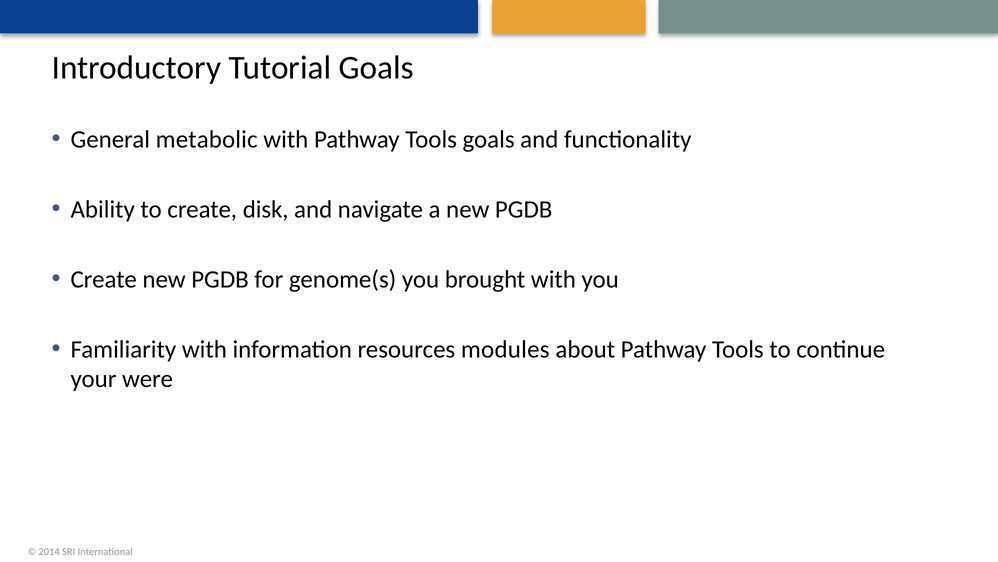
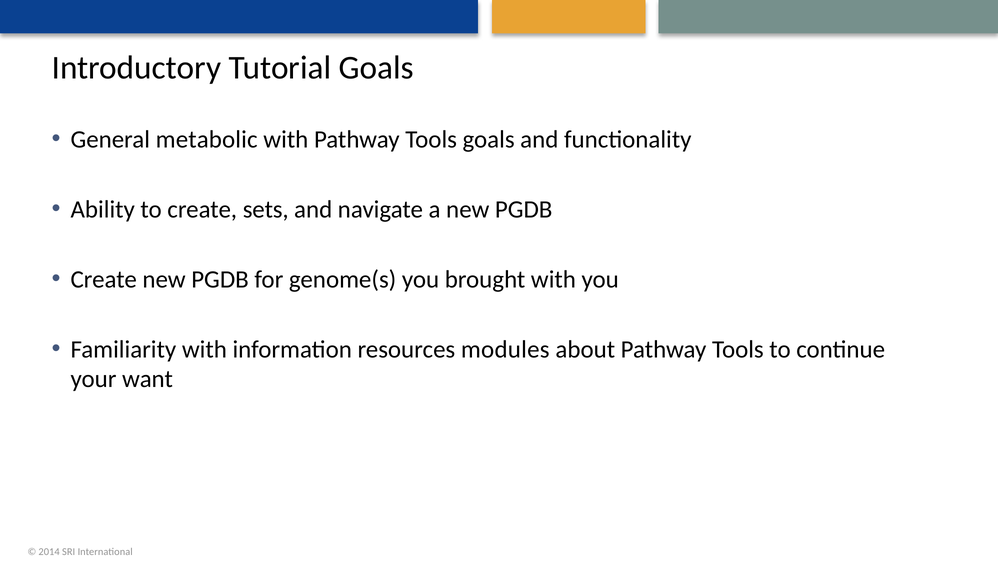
disk: disk -> sets
were: were -> want
